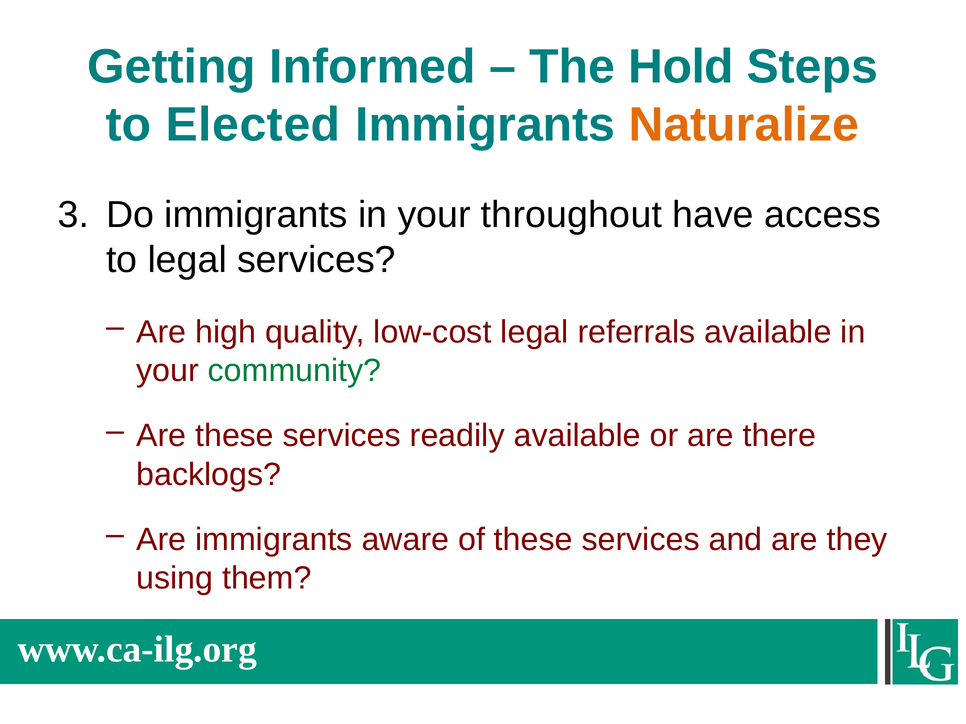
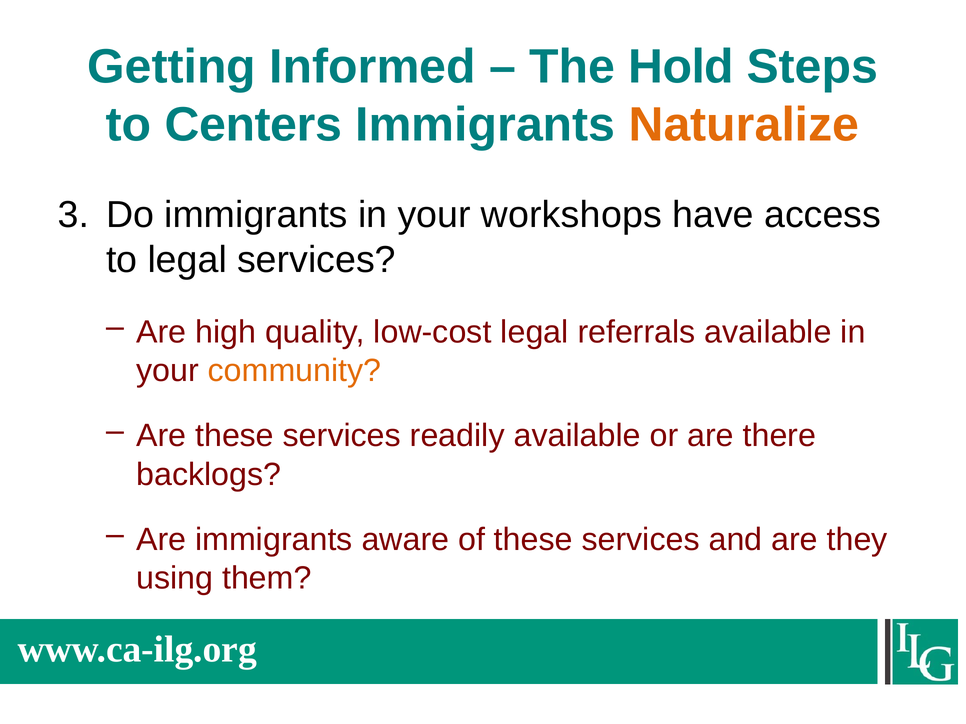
Elected: Elected -> Centers
throughout: throughout -> workshops
community colour: green -> orange
